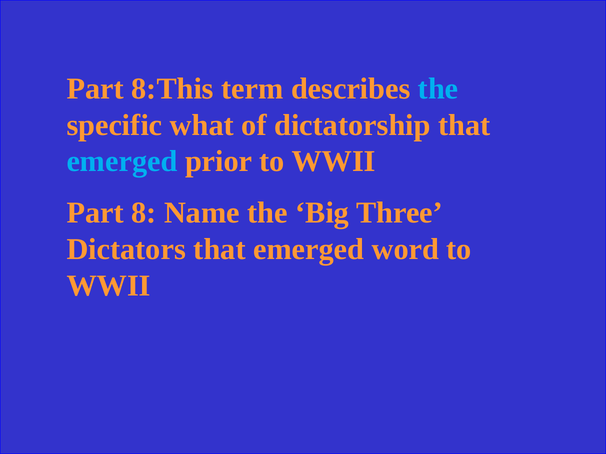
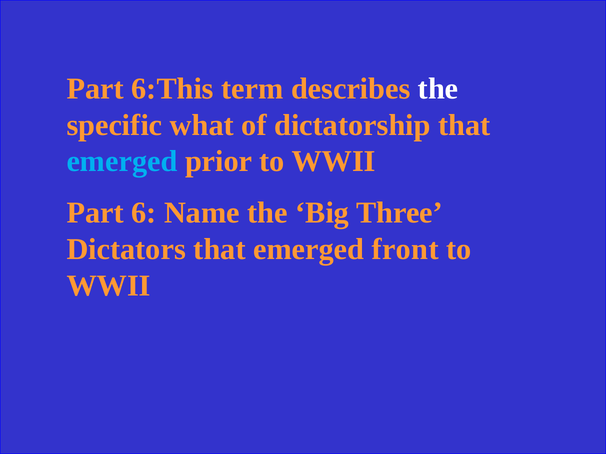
8:This: 8:This -> 6:This
the at (438, 89) colour: light blue -> white
8: 8 -> 6
word: word -> front
